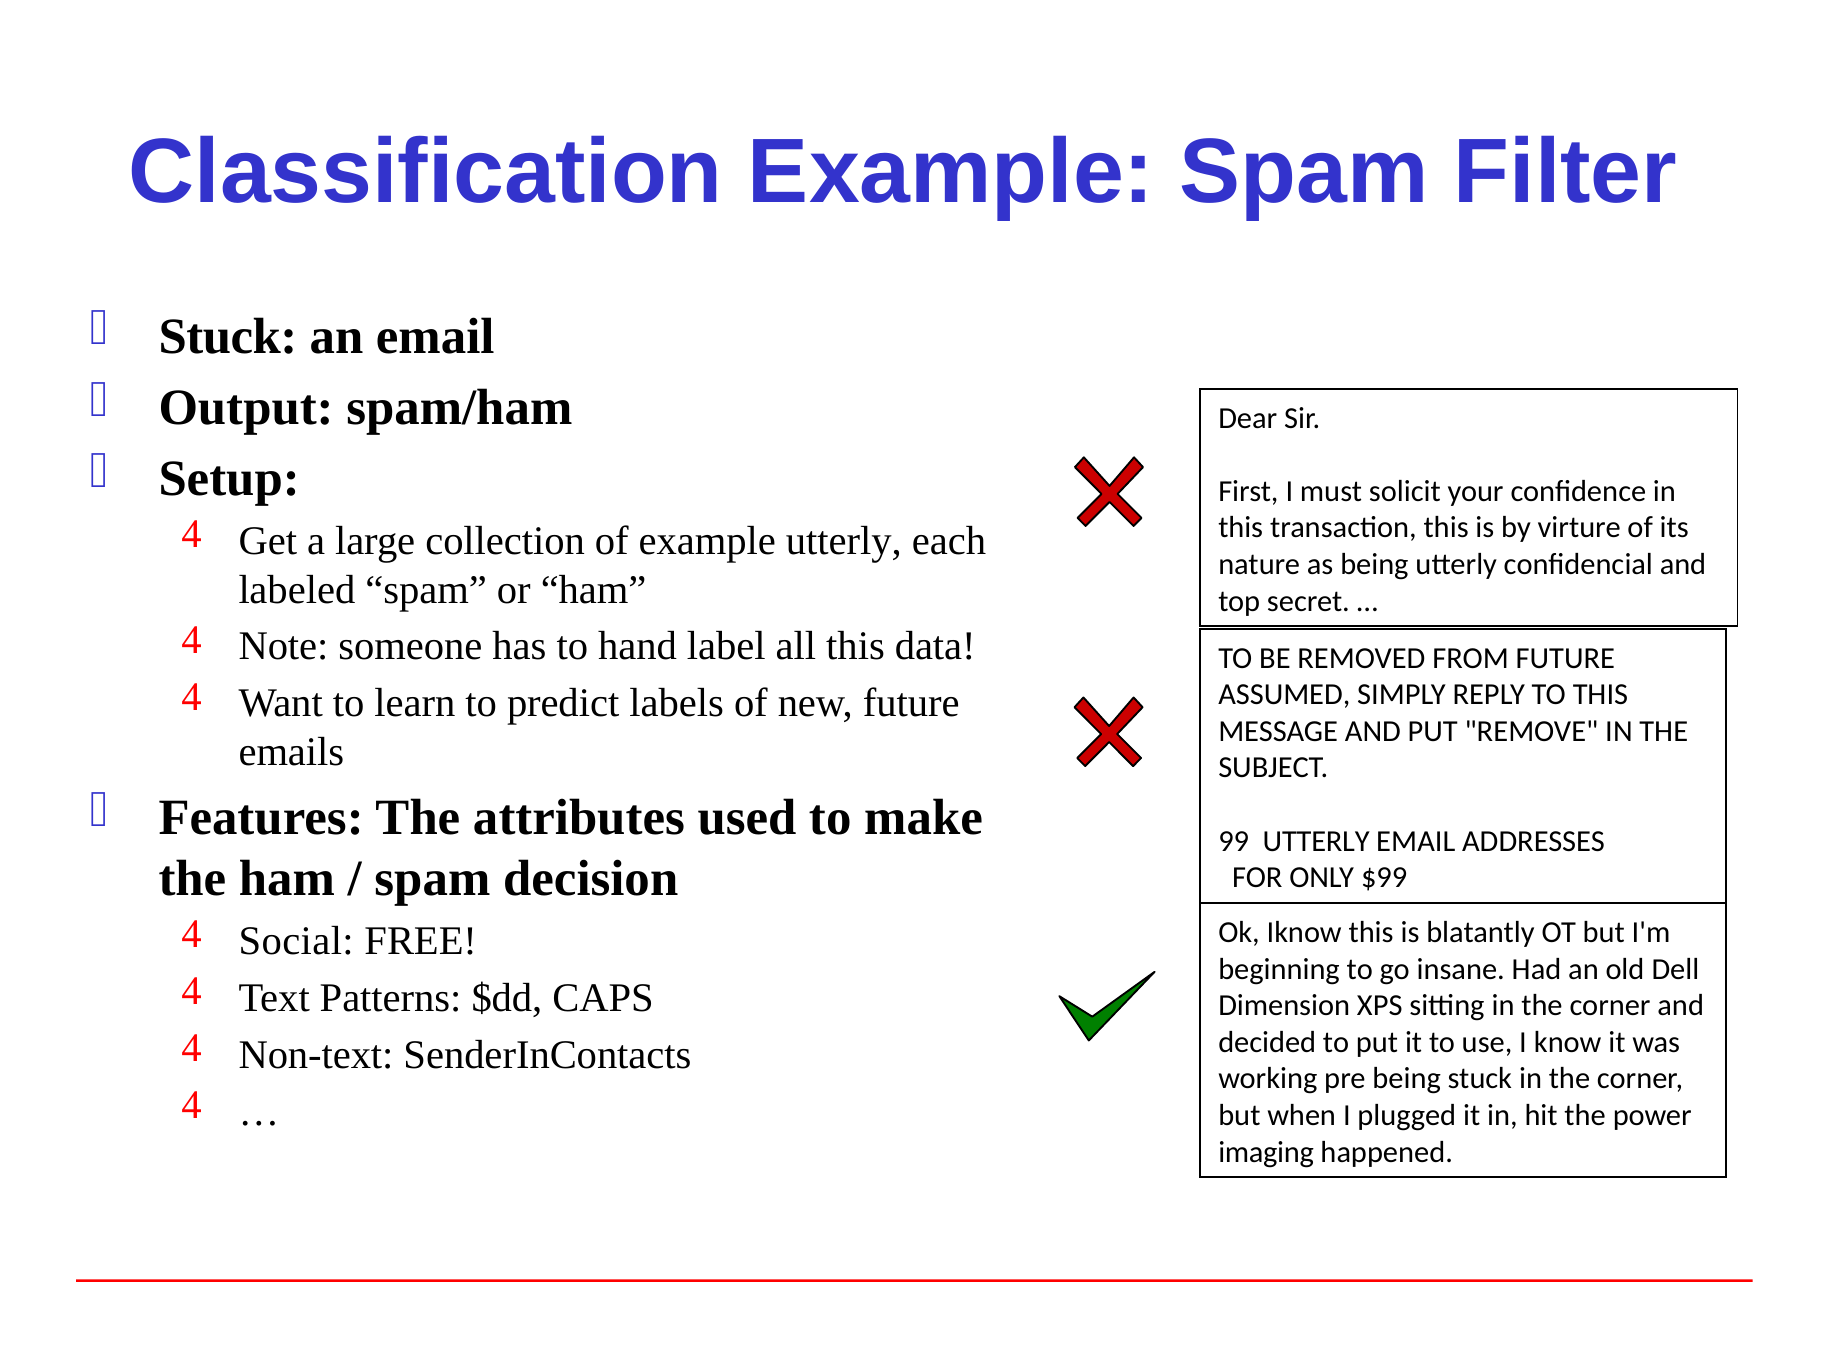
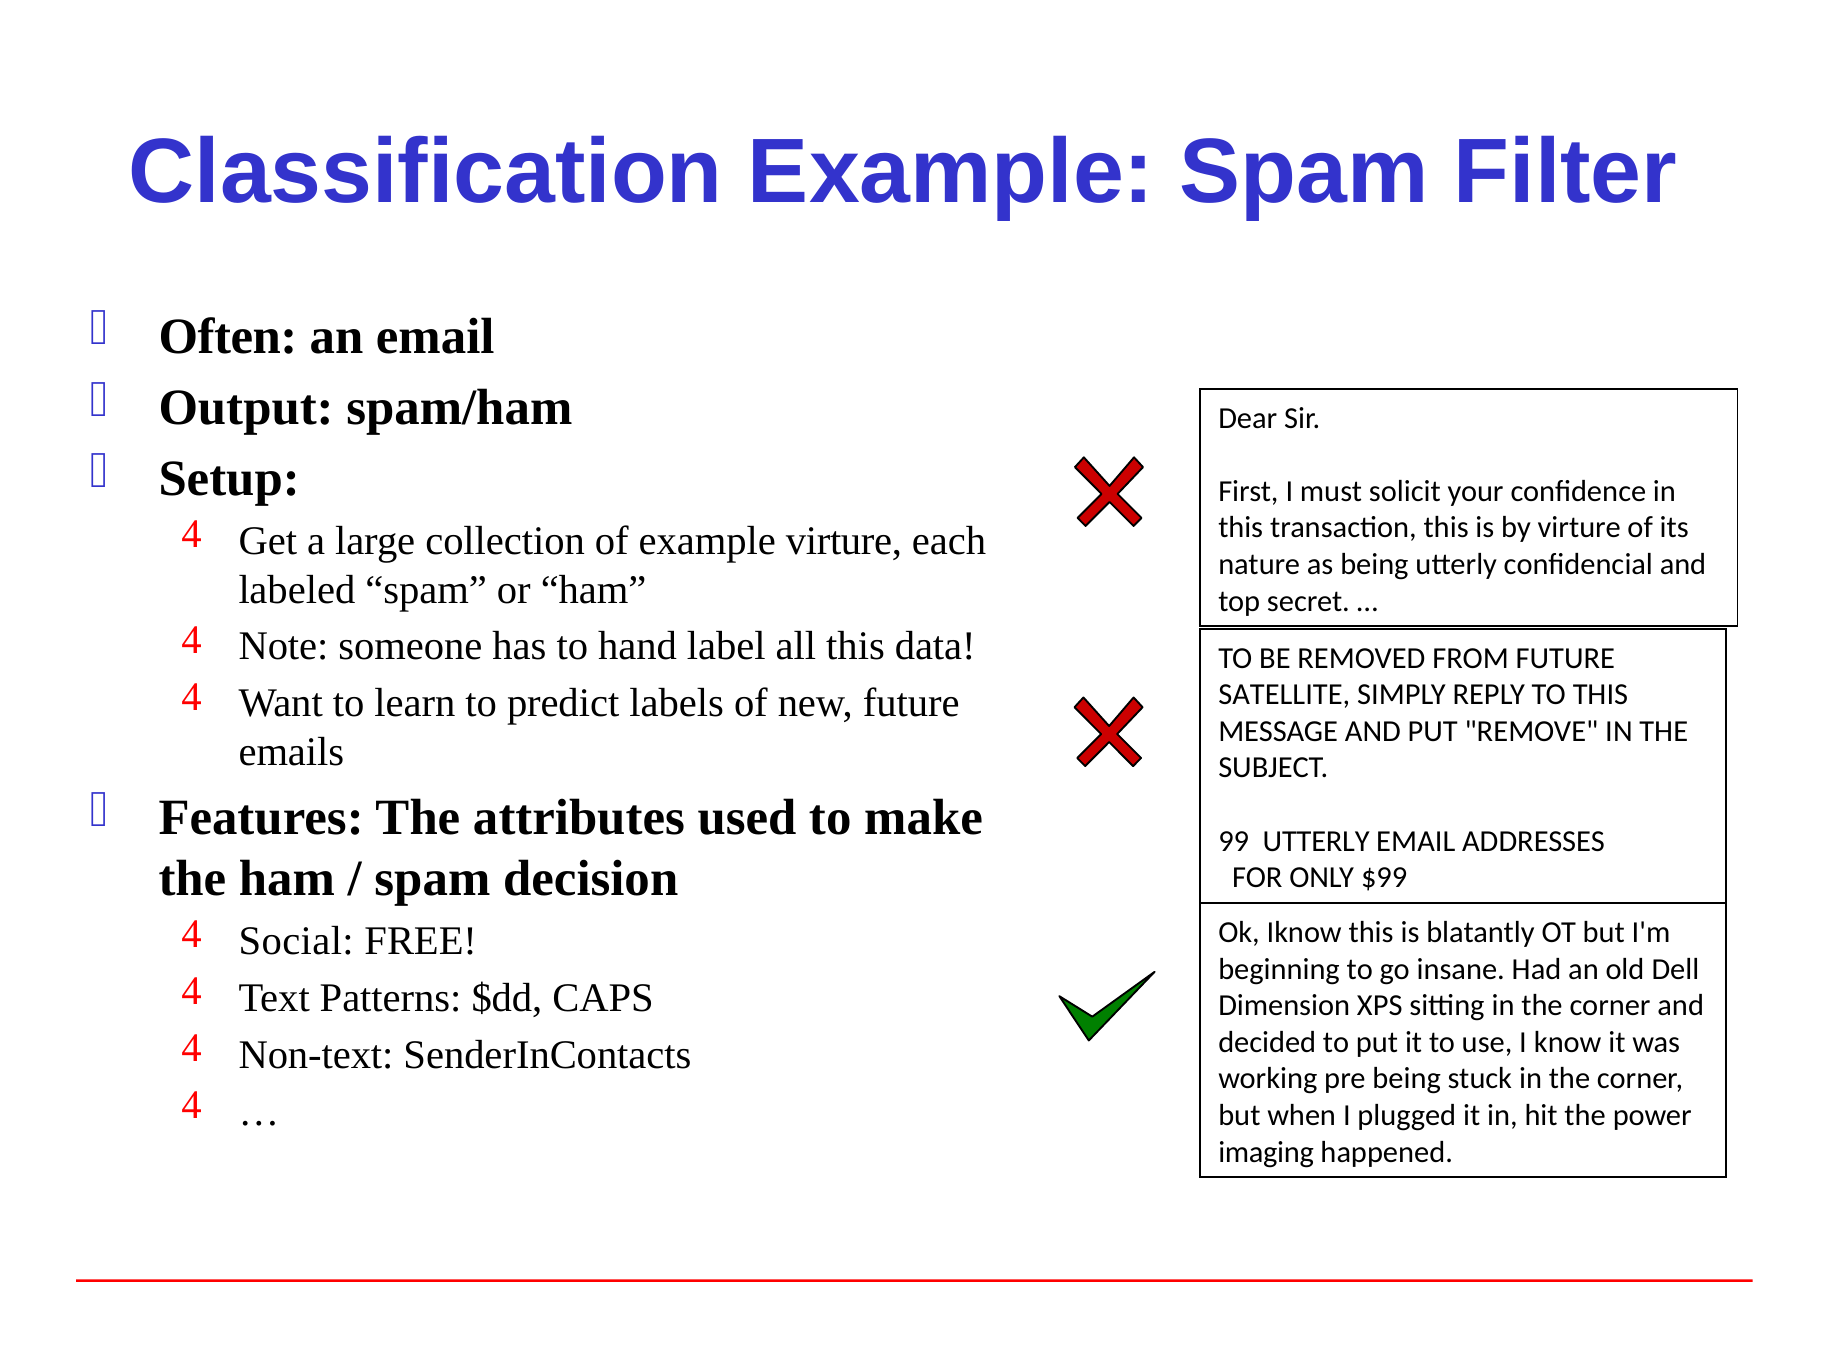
Stuck at (228, 336): Stuck -> Often
example utterly: utterly -> virture
ASSUMED: ASSUMED -> SATELLITE
